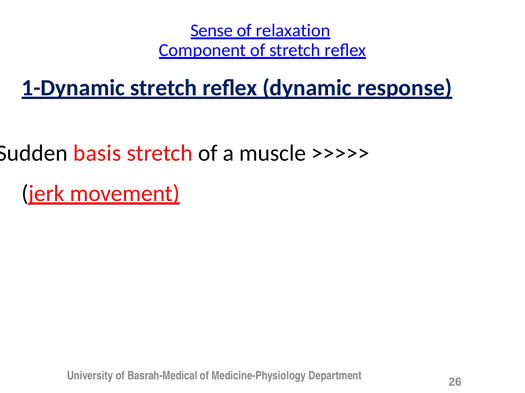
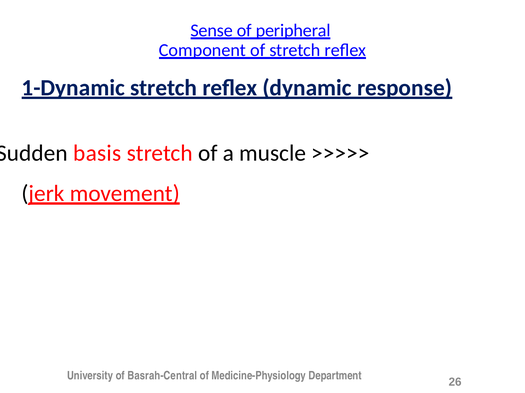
relaxation: relaxation -> peripheral
Basrah-Medical: Basrah-Medical -> Basrah-Central
